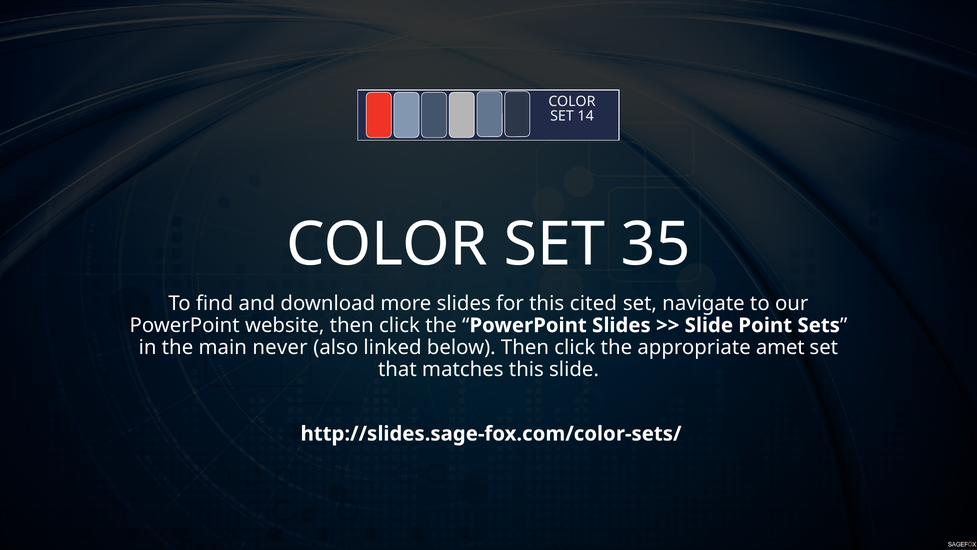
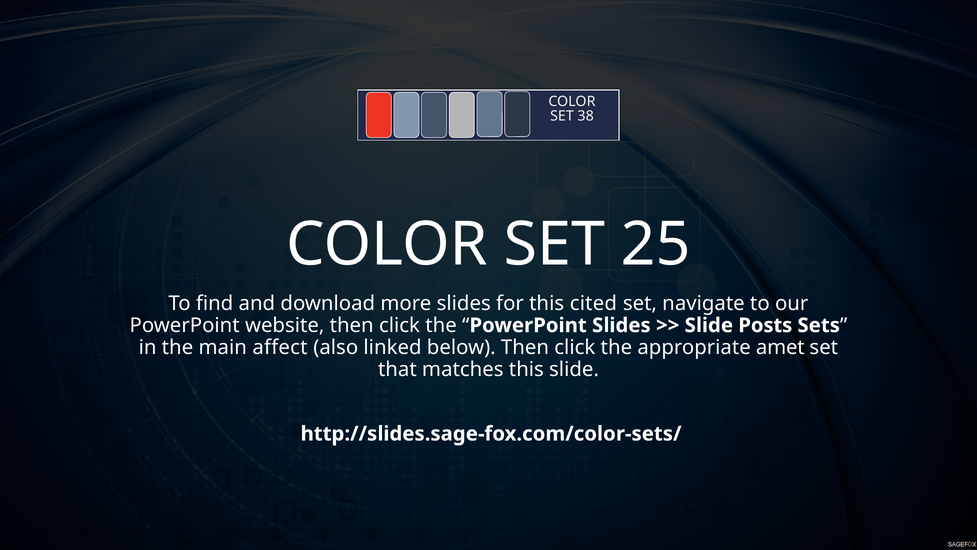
14: 14 -> 38
35: 35 -> 25
Point: Point -> Posts
never: never -> affect
